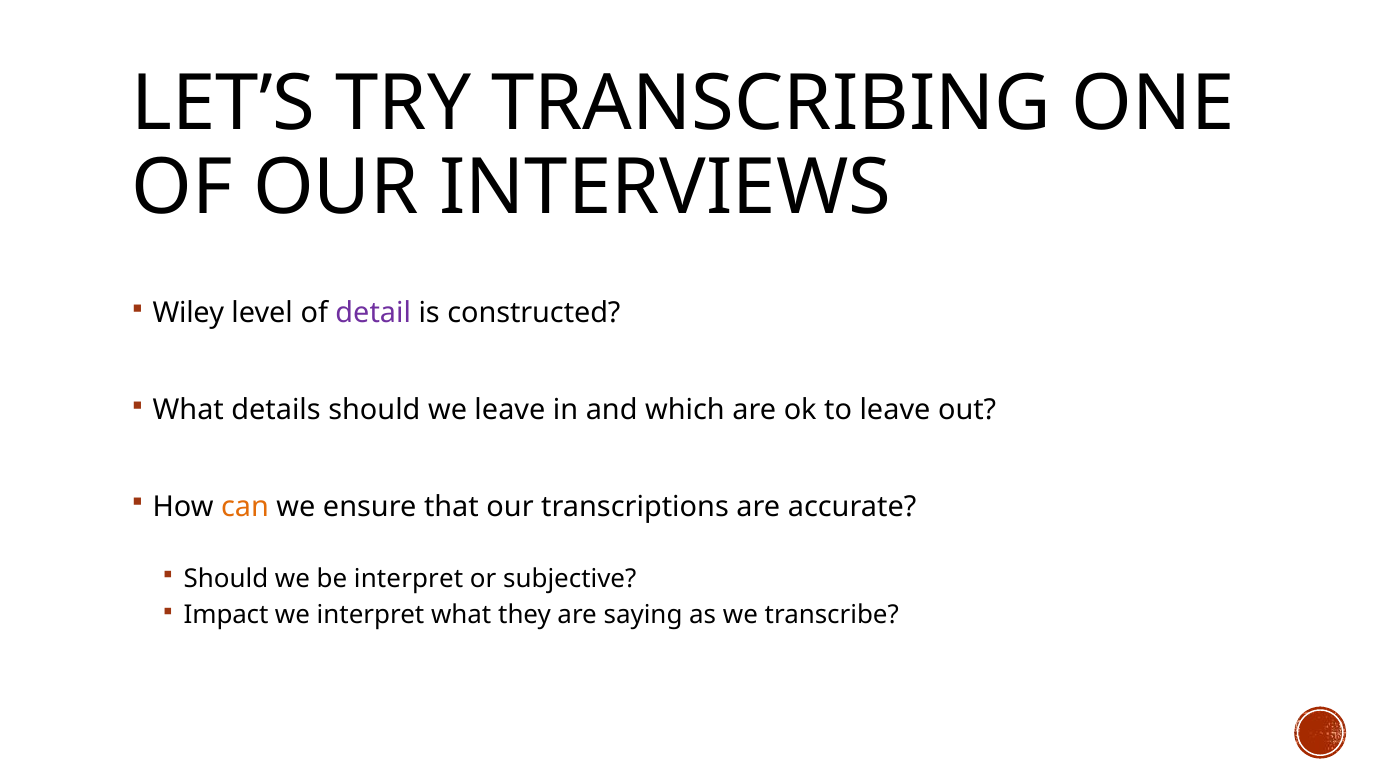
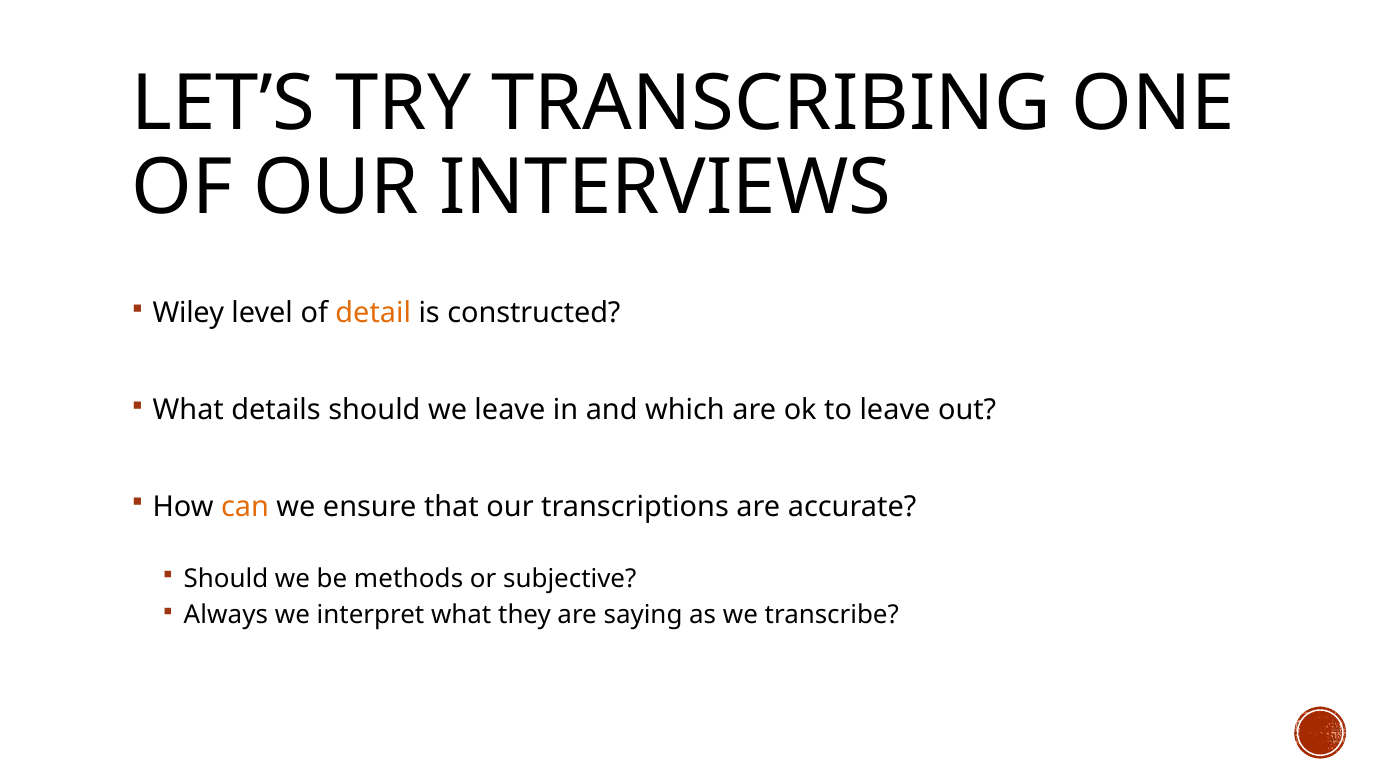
detail colour: purple -> orange
be interpret: interpret -> methods
Impact: Impact -> Always
